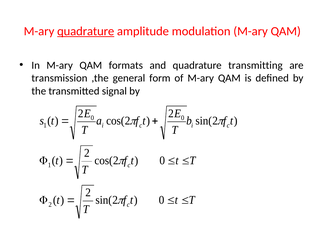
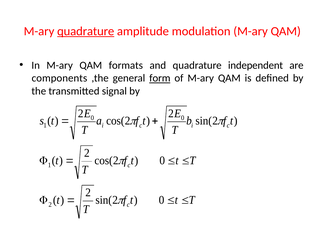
transmitting: transmitting -> independent
transmission: transmission -> components
form underline: none -> present
